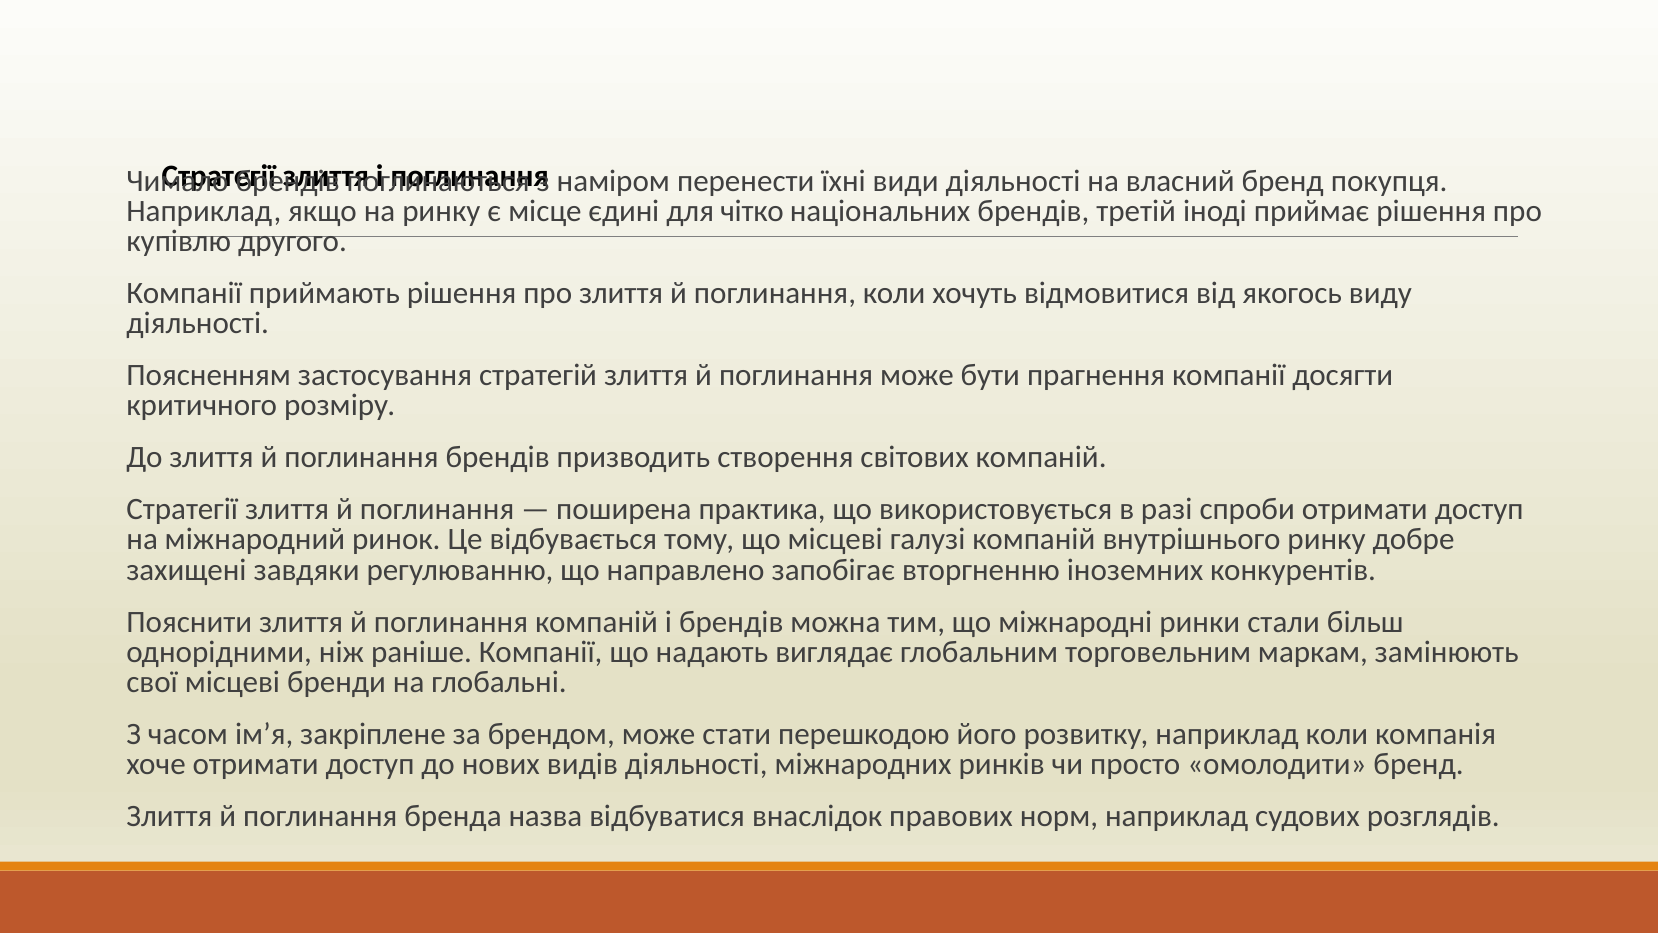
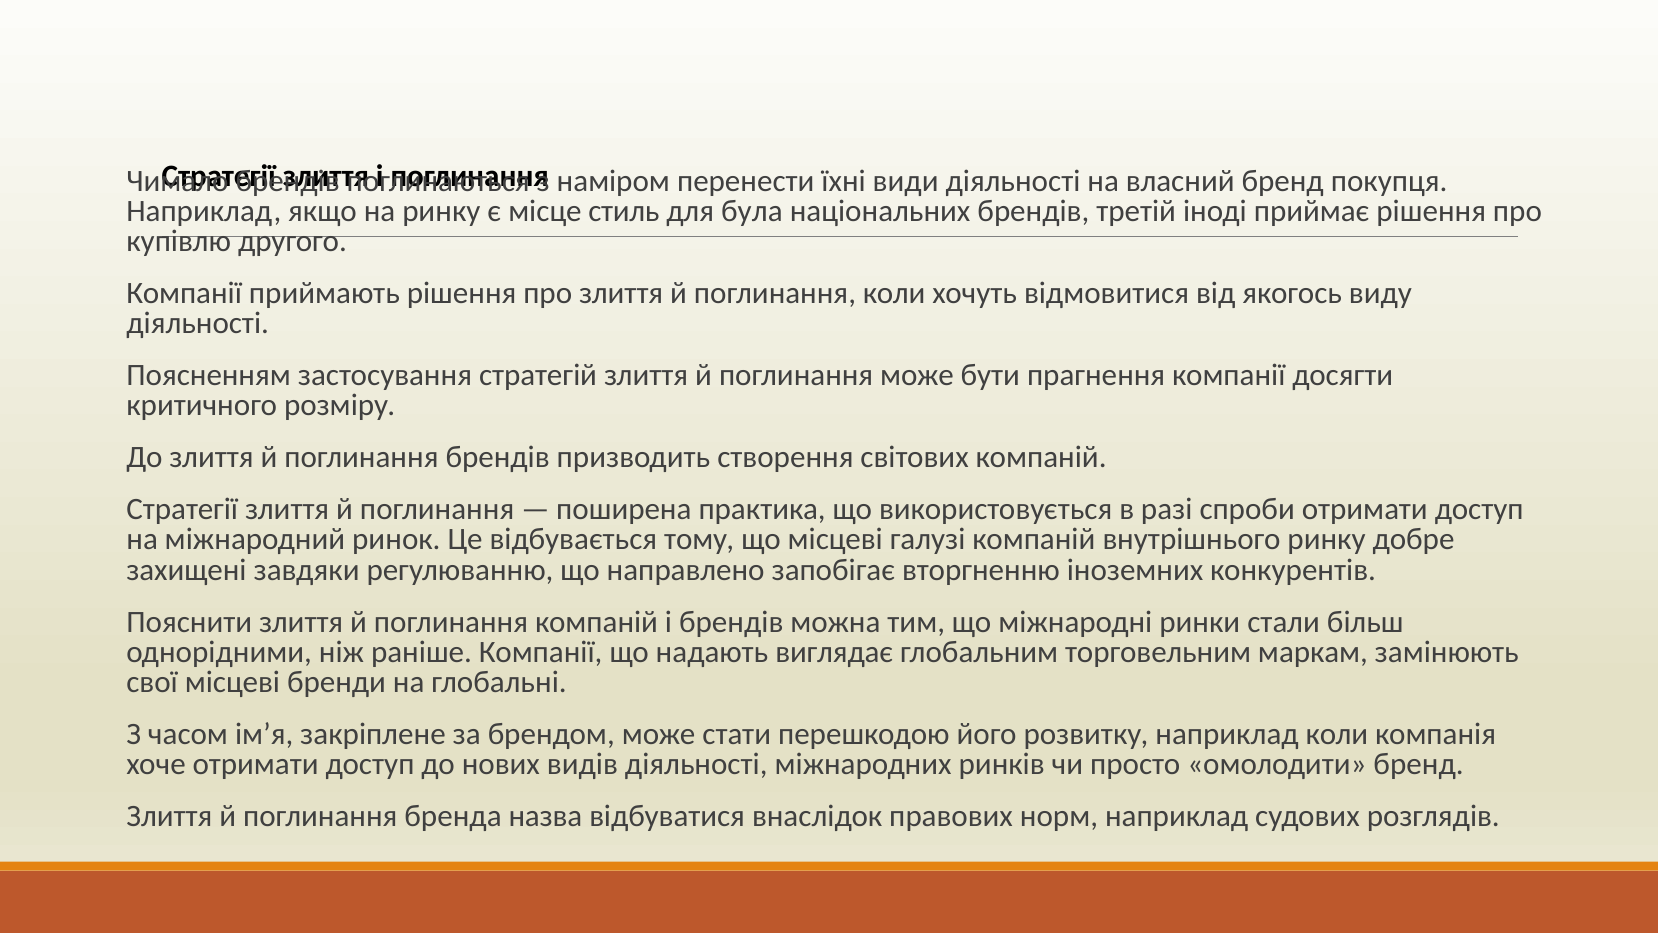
єдині: єдині -> стиль
чітко: чітко -> була
